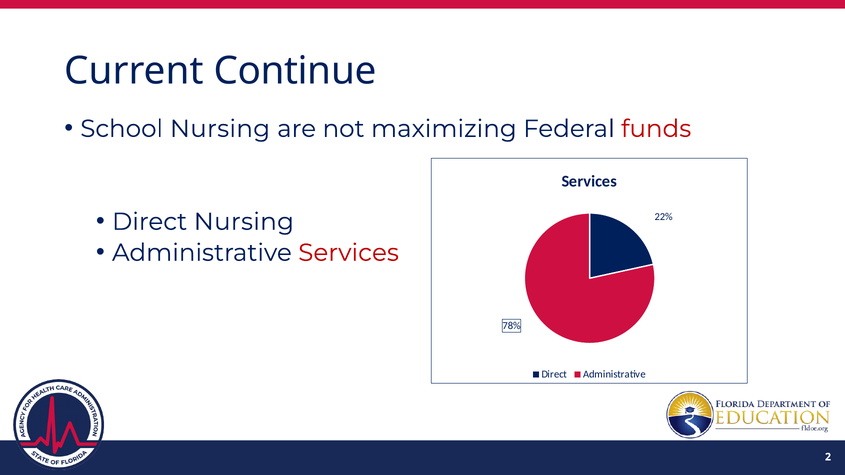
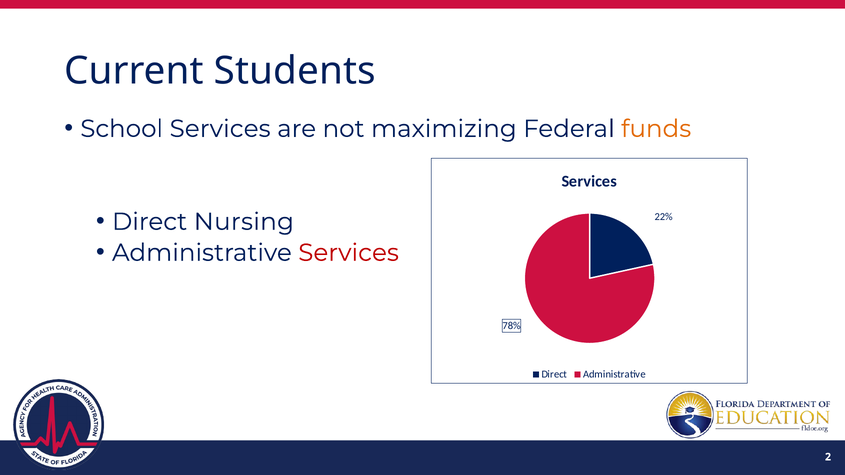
Continue: Continue -> Students
School Nursing: Nursing -> Services
funds colour: red -> orange
